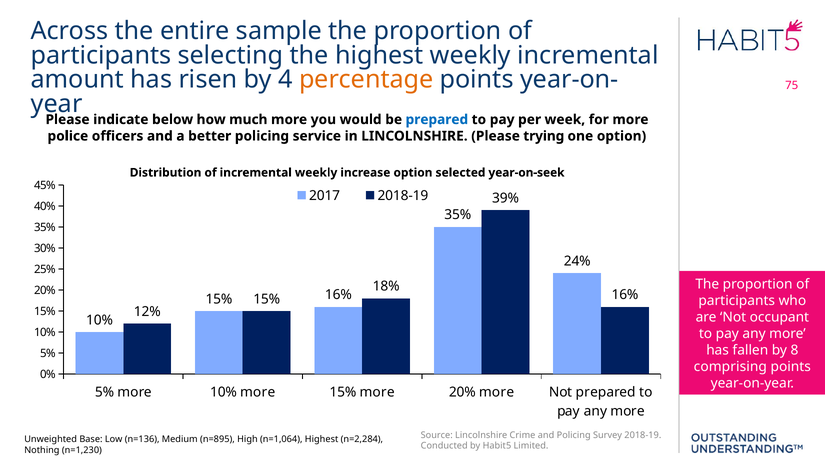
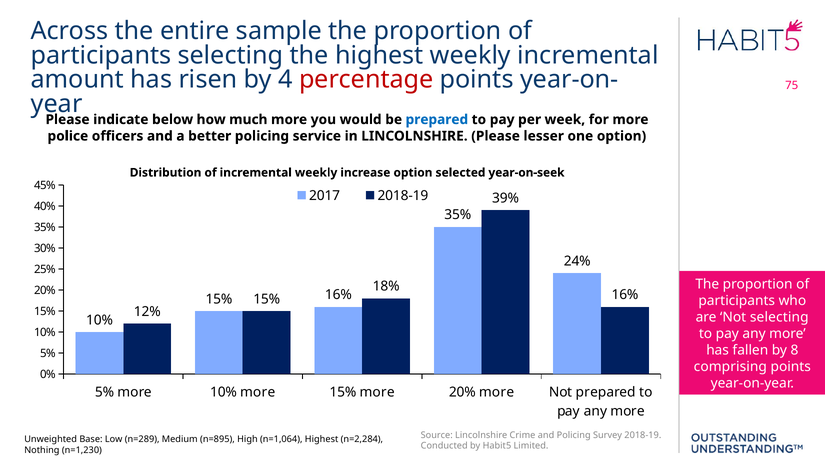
percentage colour: orange -> red
trying: trying -> lesser
Not occupant: occupant -> selecting
n=136: n=136 -> n=289
